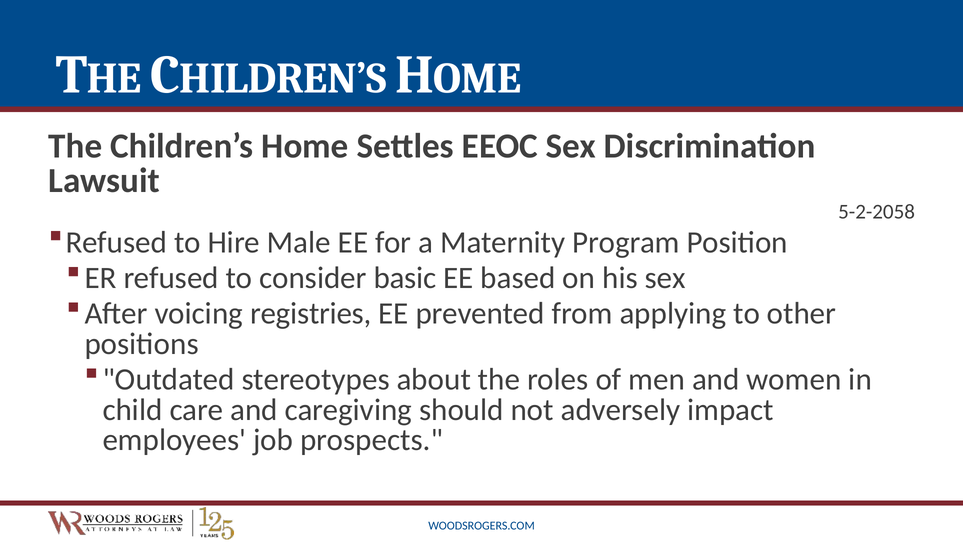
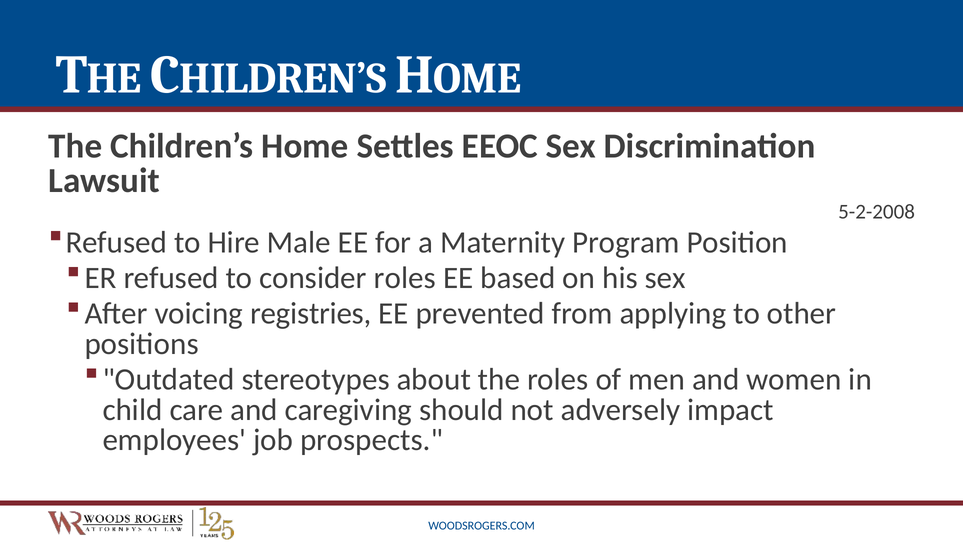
5-2-2058: 5-2-2058 -> 5-2-2008
consider basic: basic -> roles
